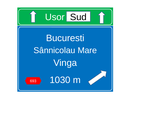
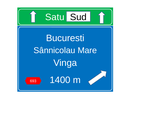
Usor: Usor -> Satu
1030: 1030 -> 1400
